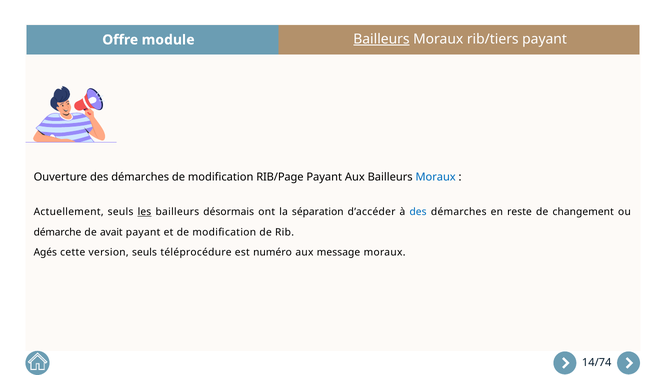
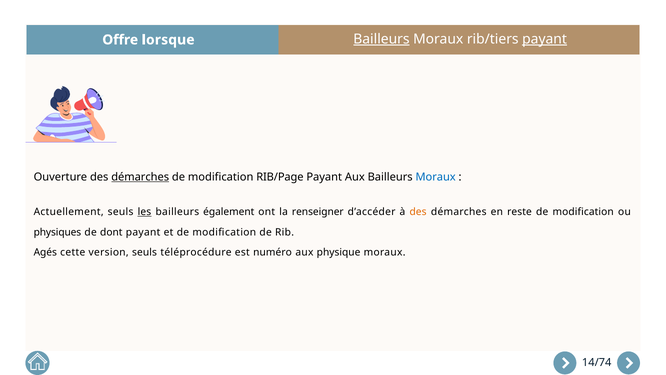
payant at (545, 39) underline: none -> present
module: module -> lorsque
démarches at (140, 177) underline: none -> present
désormais: désormais -> également
séparation: séparation -> renseigner
des at (418, 212) colour: blue -> orange
changement at (583, 212): changement -> modification
démarche: démarche -> physiques
avait: avait -> dont
message: message -> physique
